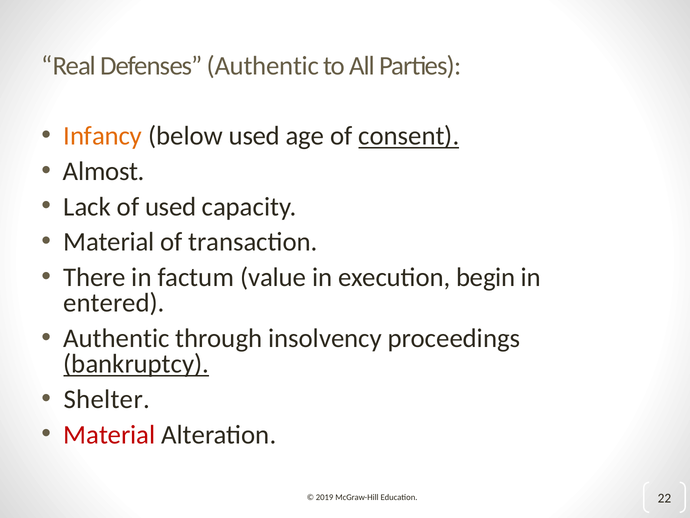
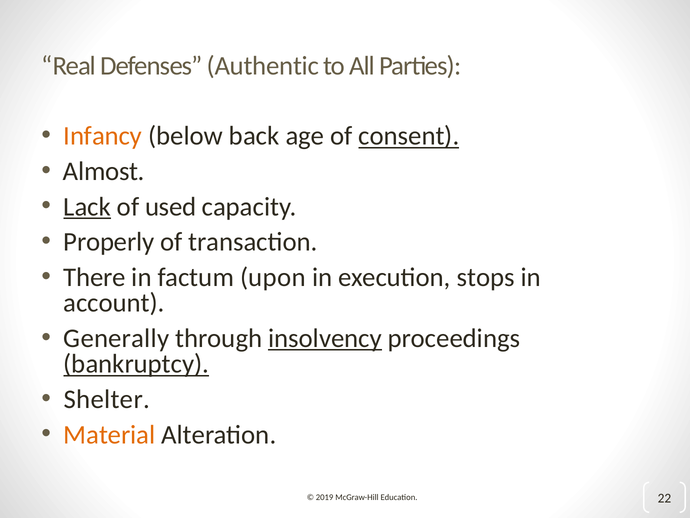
below used: used -> back
Lack underline: none -> present
Material at (109, 242): Material -> Properly
value: value -> upon
begin: begin -> stops
entered: entered -> account
Authentic at (116, 338): Authentic -> Generally
insolvency underline: none -> present
Material at (109, 434) colour: red -> orange
